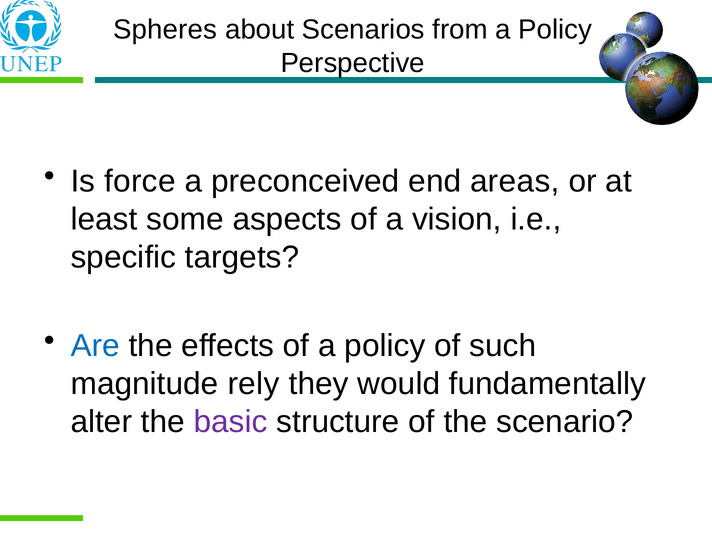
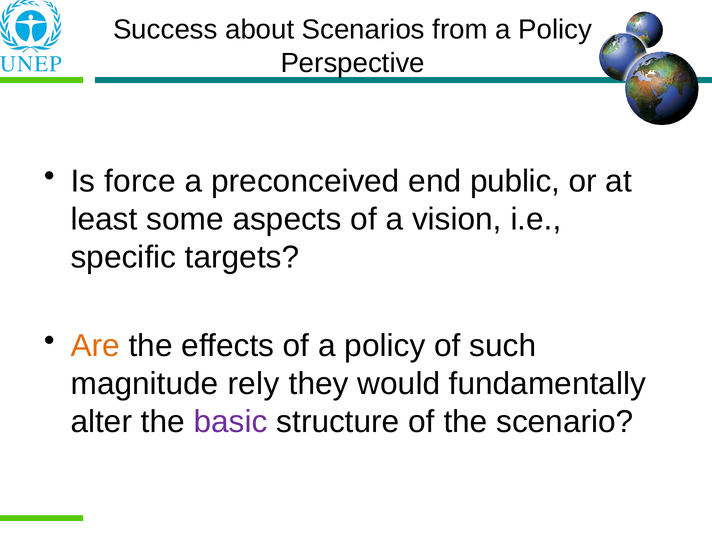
Spheres: Spheres -> Success
areas: areas -> public
Are colour: blue -> orange
